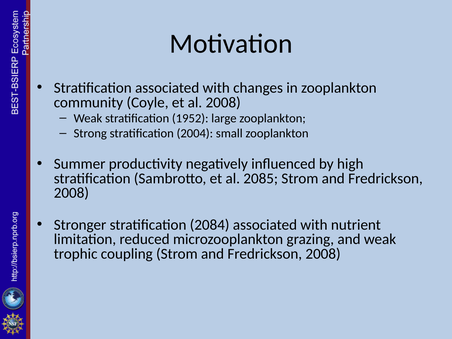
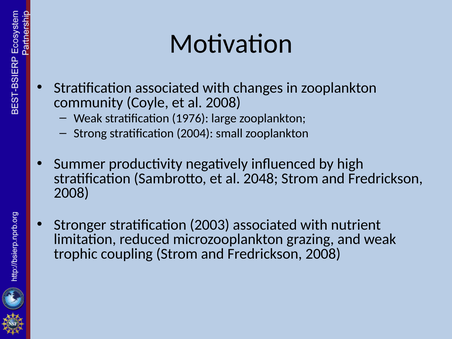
1952: 1952 -> 1976
2085: 2085 -> 2048
2084: 2084 -> 2003
